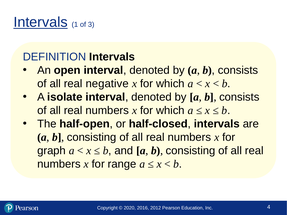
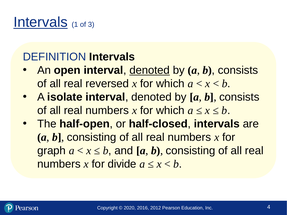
denoted at (150, 70) underline: none -> present
negative: negative -> reversed
range: range -> divide
